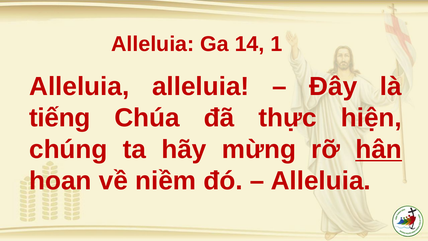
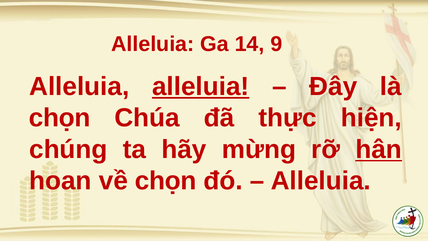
1: 1 -> 9
alleluia at (201, 86) underline: none -> present
tiếng at (60, 118): tiếng -> chọn
về niềm: niềm -> chọn
